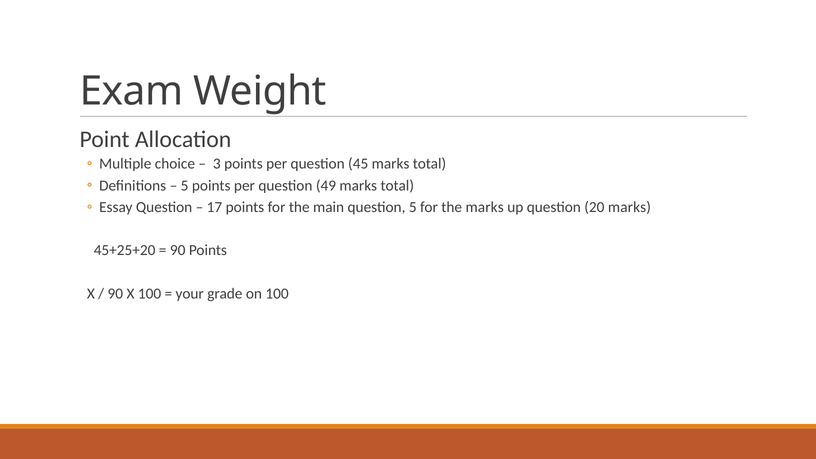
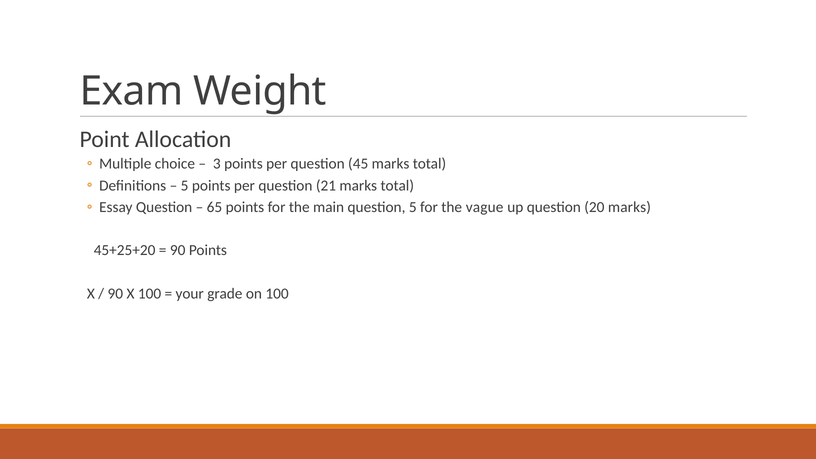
49: 49 -> 21
17: 17 -> 65
the marks: marks -> vague
